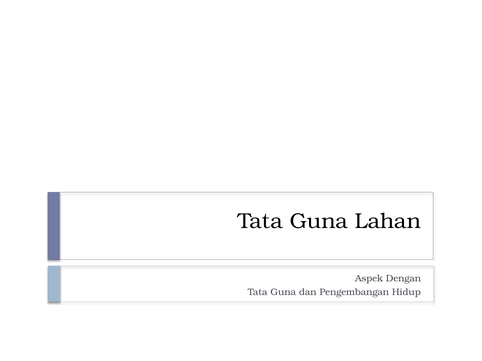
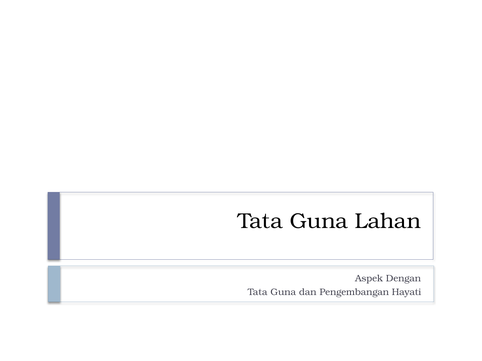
Hidup: Hidup -> Hayati
